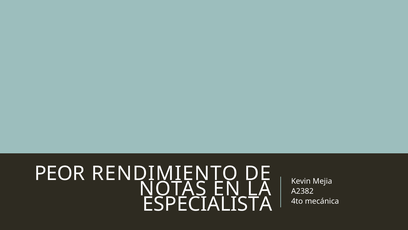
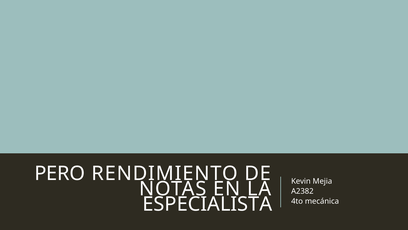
PEOR: PEOR -> PERO
